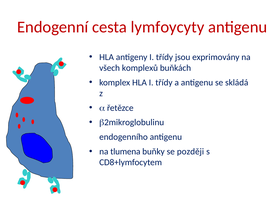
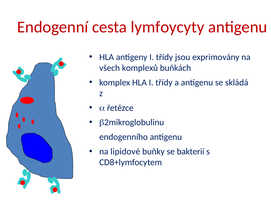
tlumena: tlumena -> lipidové
později: později -> bakterií
